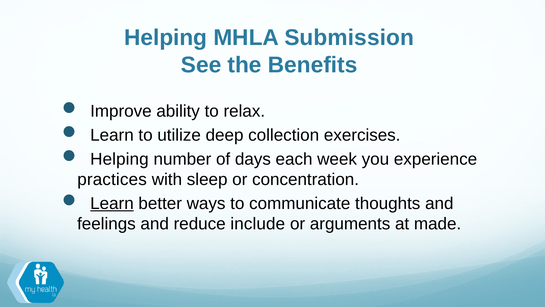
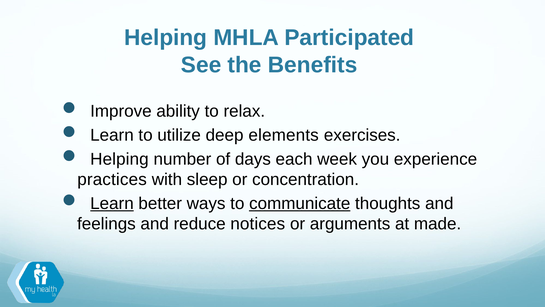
Submission: Submission -> Participated
collection: collection -> elements
communicate underline: none -> present
include: include -> notices
